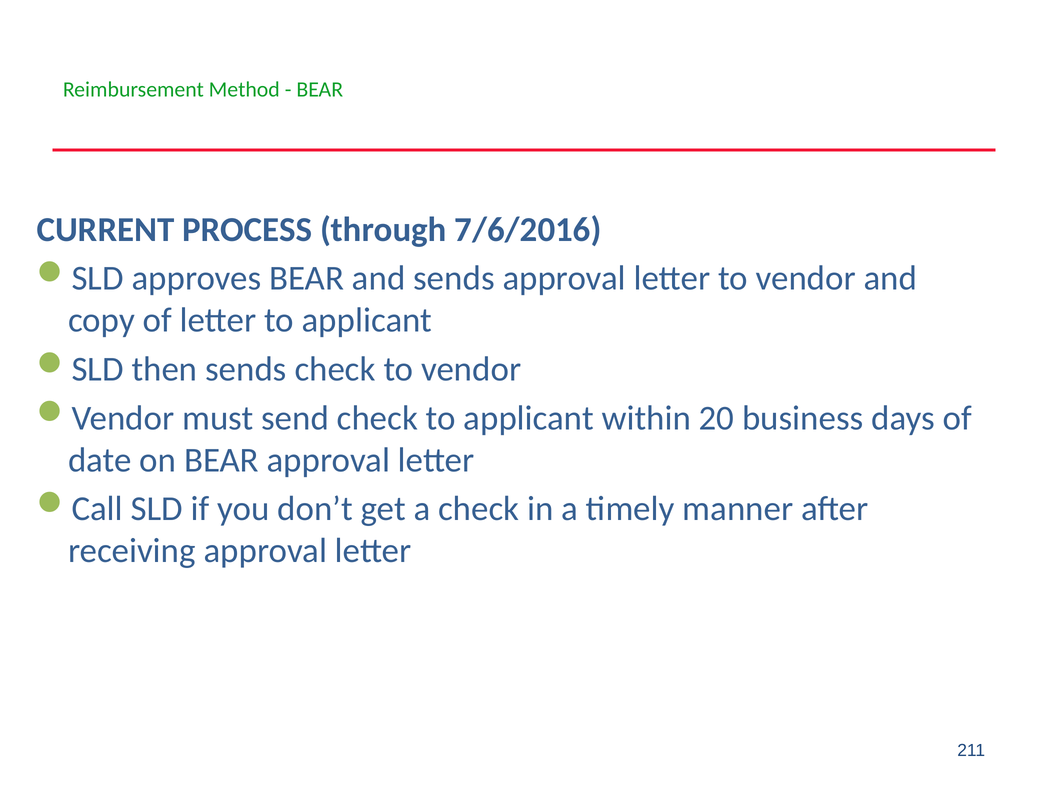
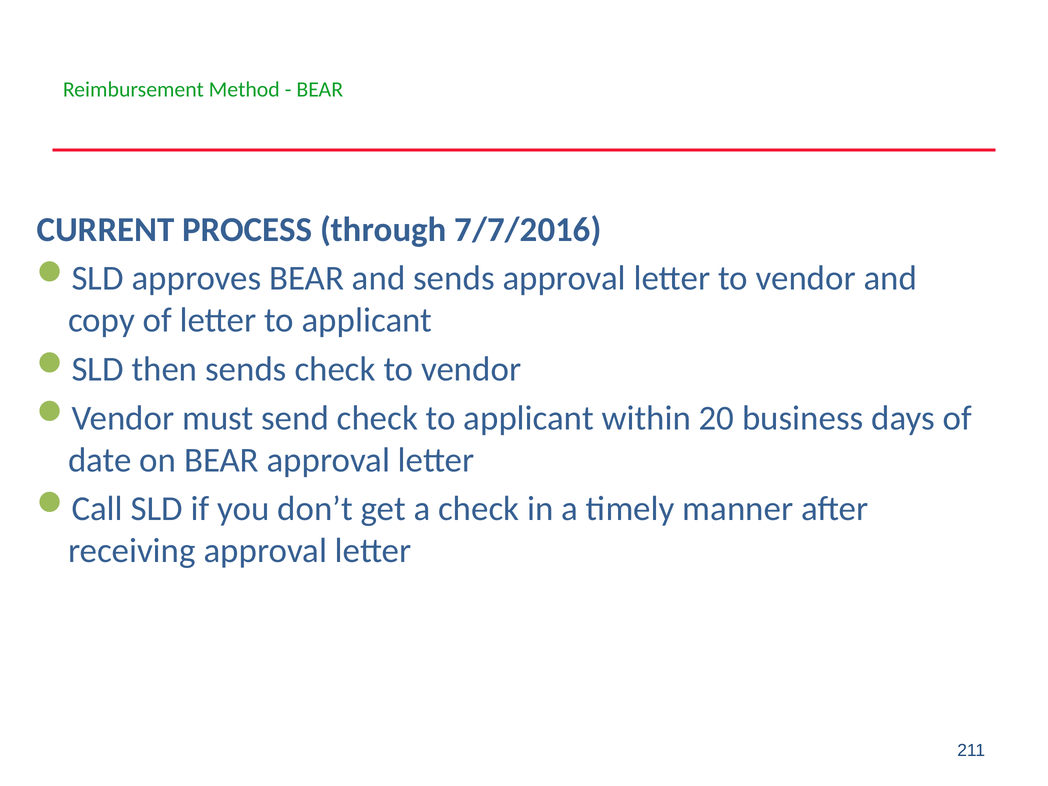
7/6/2016: 7/6/2016 -> 7/7/2016
